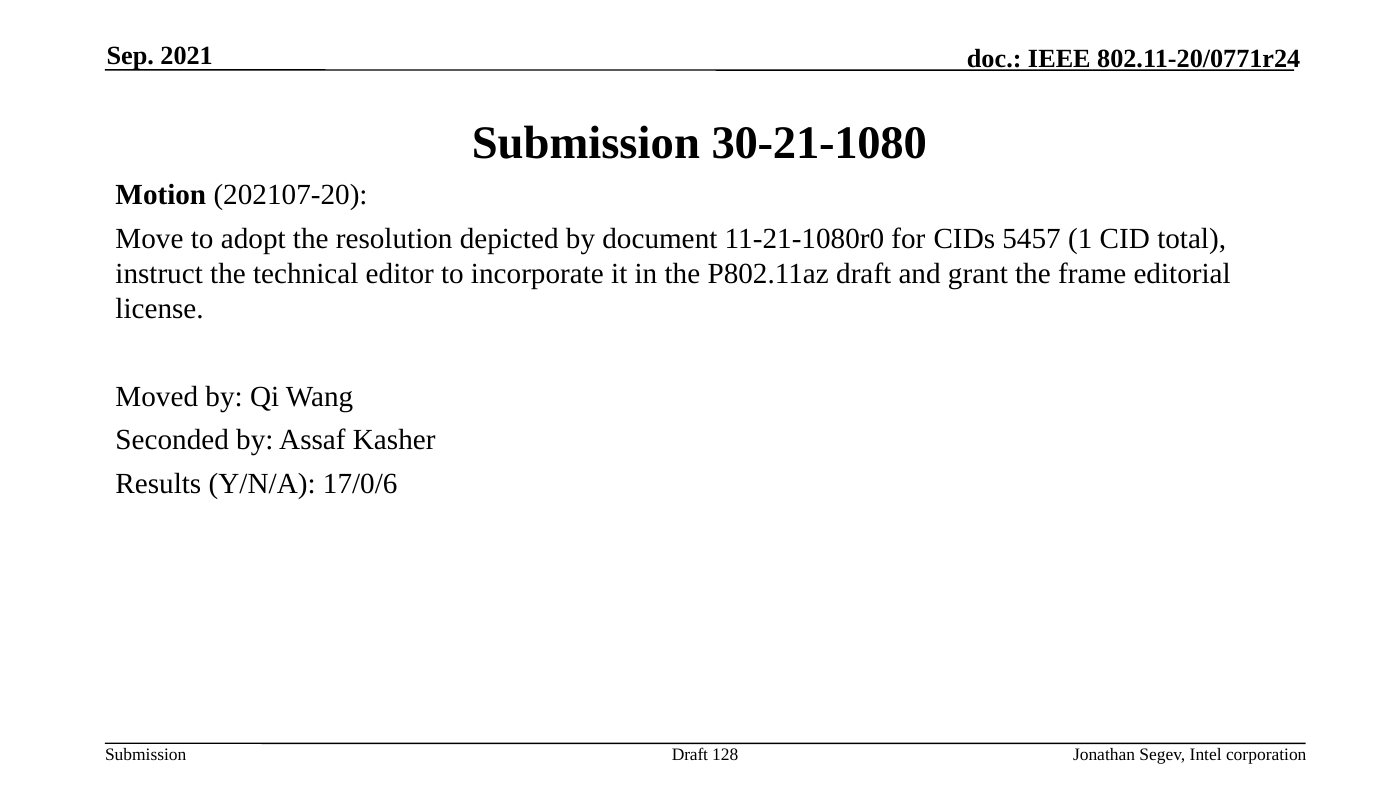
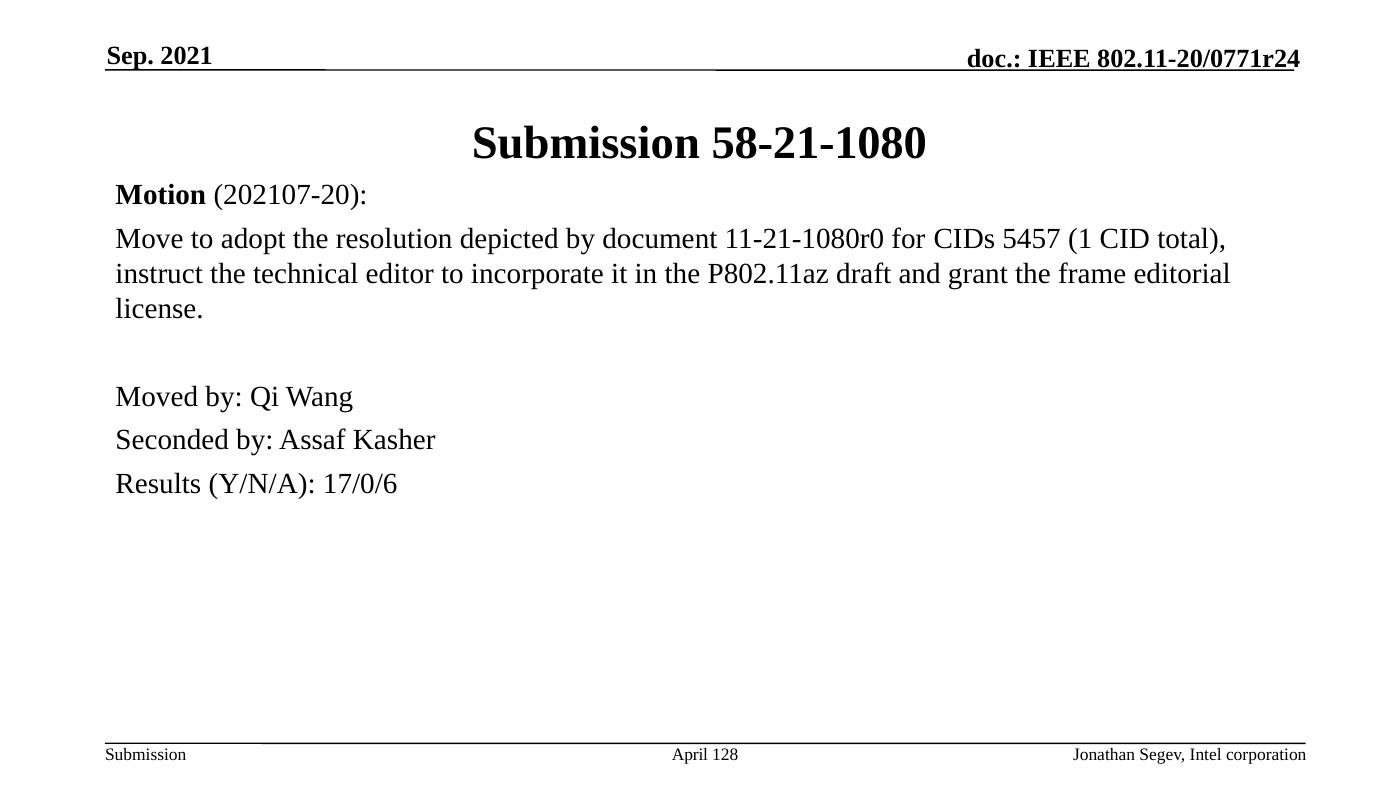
30-21-1080: 30-21-1080 -> 58-21-1080
Draft at (690, 755): Draft -> April
